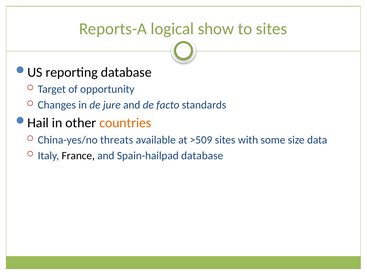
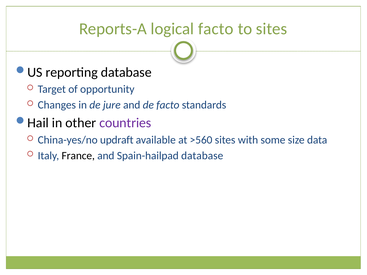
logical show: show -> facto
countries colour: orange -> purple
threats: threats -> updraft
>509: >509 -> >560
